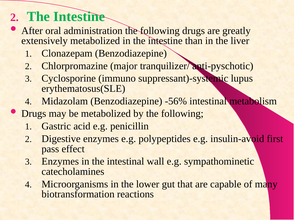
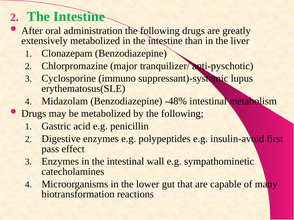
-56%: -56% -> -48%
